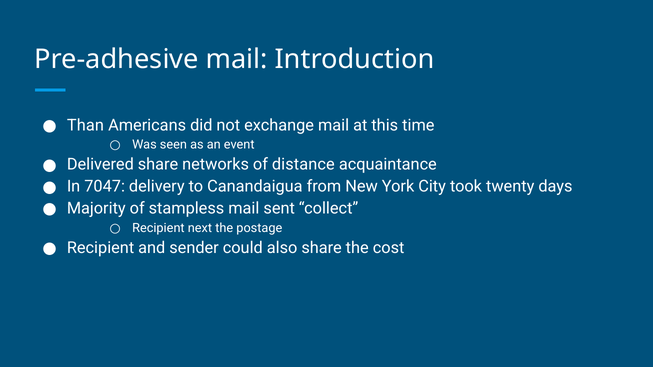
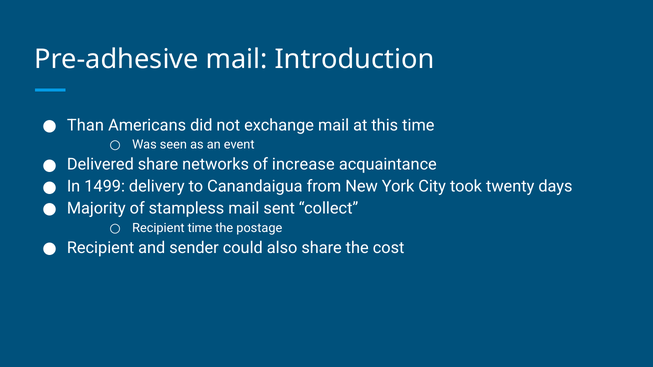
distance: distance -> increase
7047: 7047 -> 1499
Recipient next: next -> time
